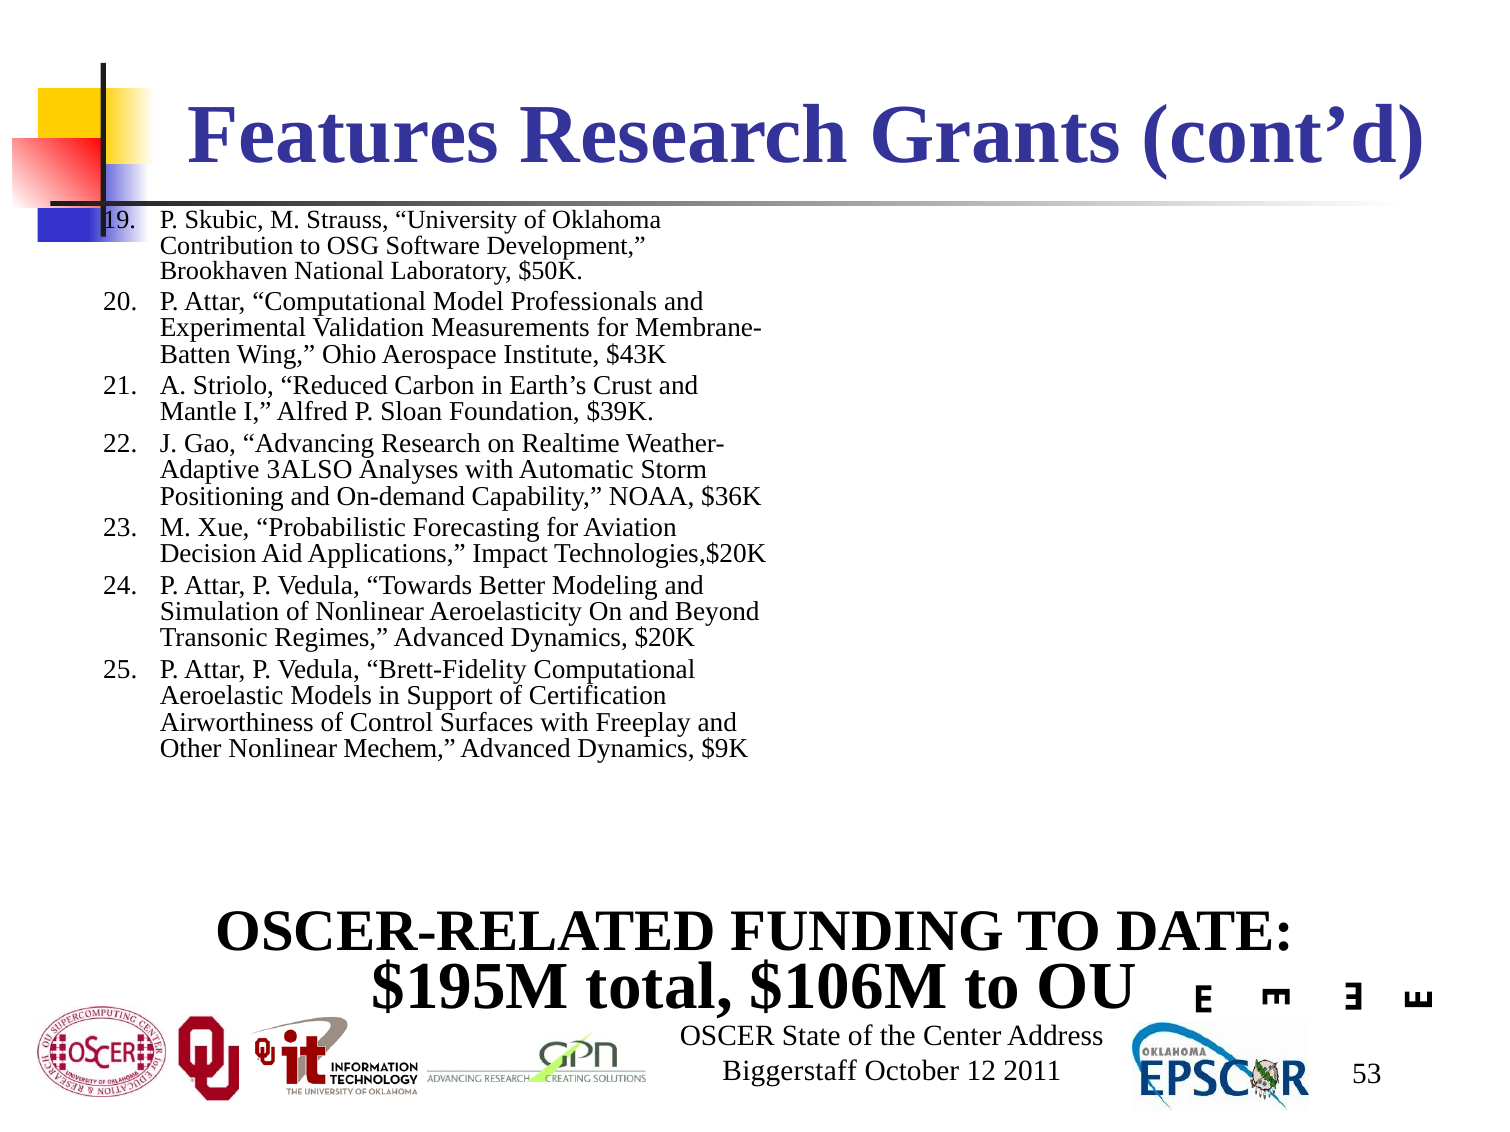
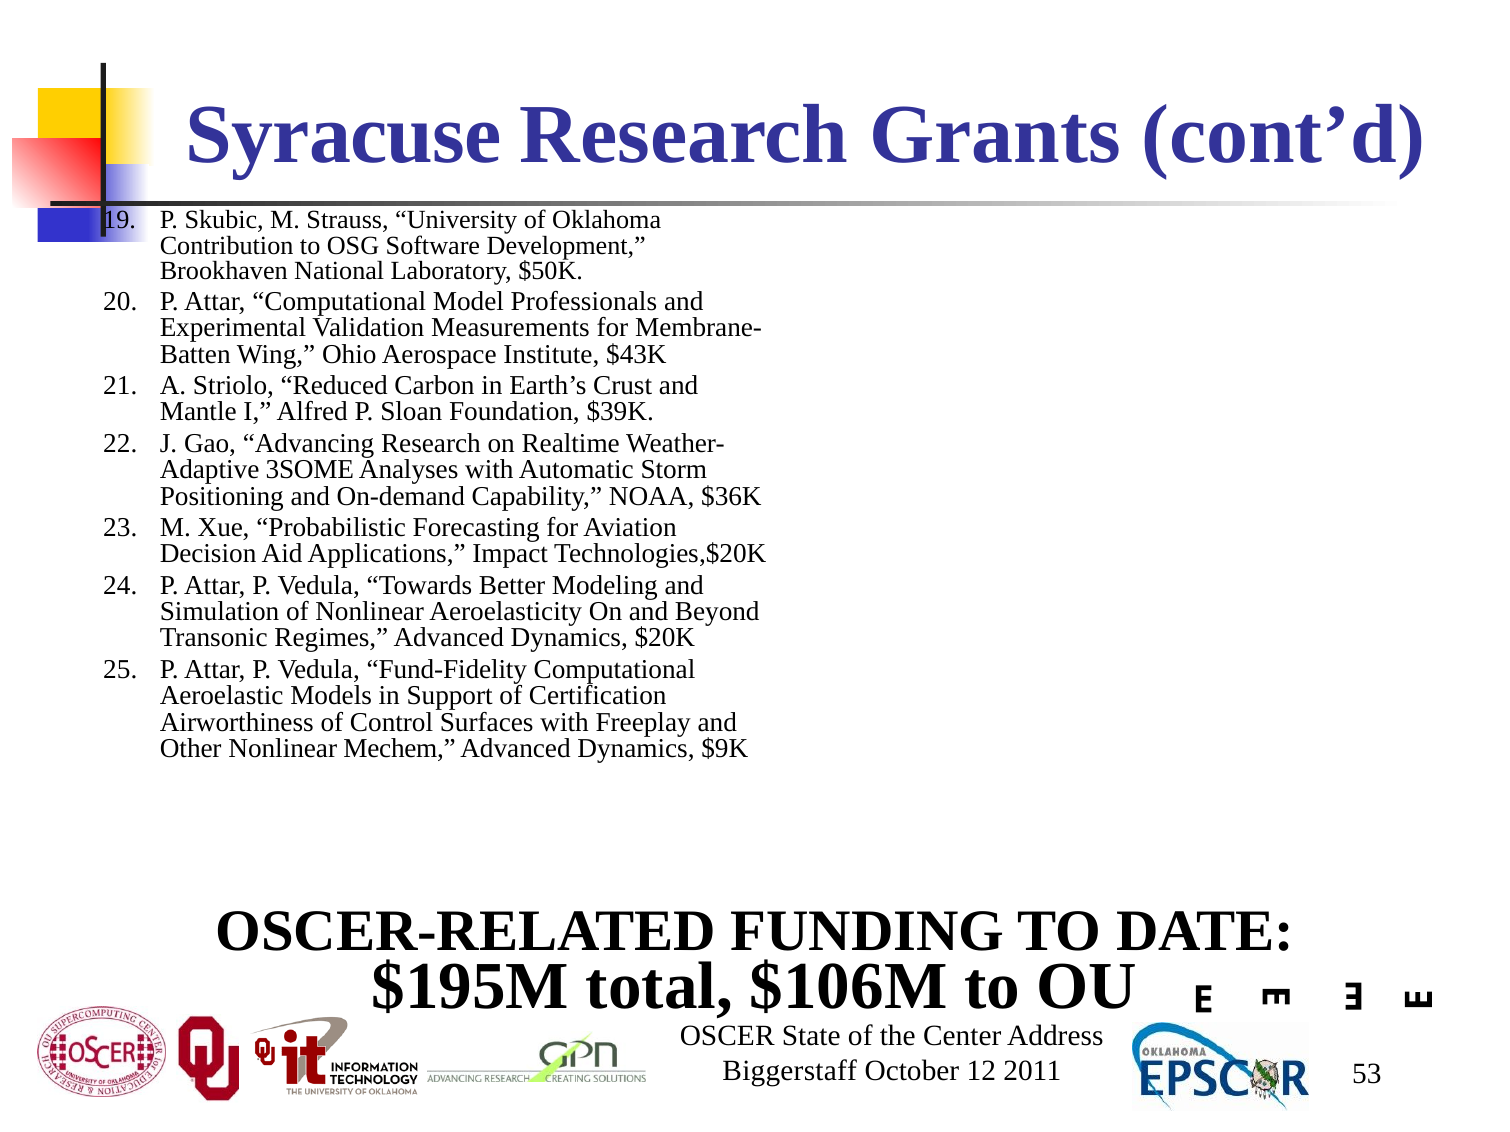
Features: Features -> Syracuse
3ALSO: 3ALSO -> 3SOME
Brett-Fidelity: Brett-Fidelity -> Fund-Fidelity
